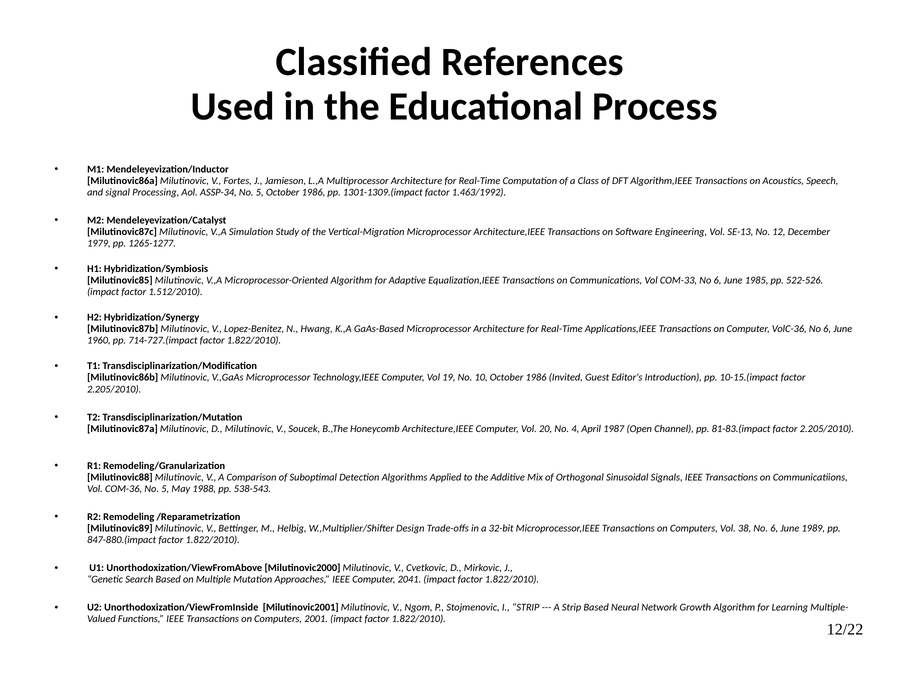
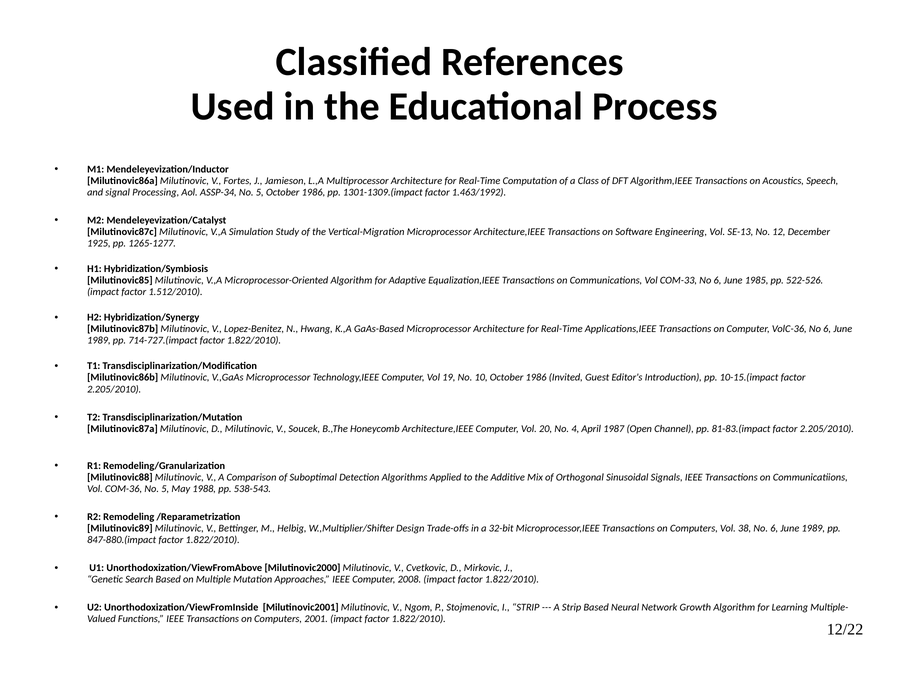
1979: 1979 -> 1925
1960 at (99, 341): 1960 -> 1989
2041: 2041 -> 2008
